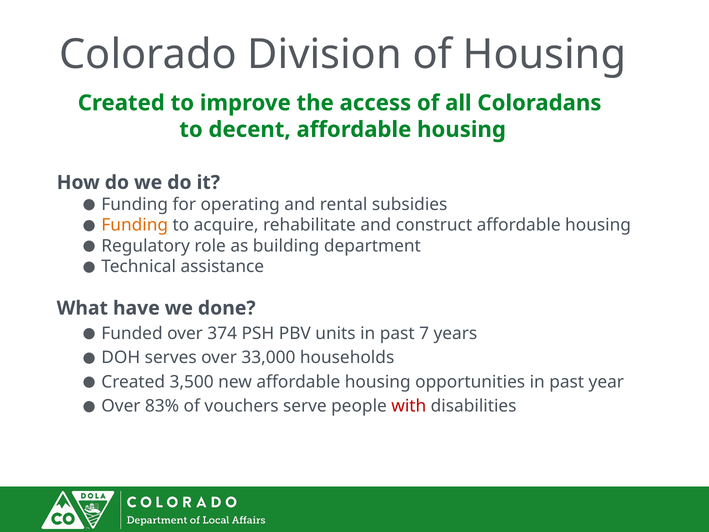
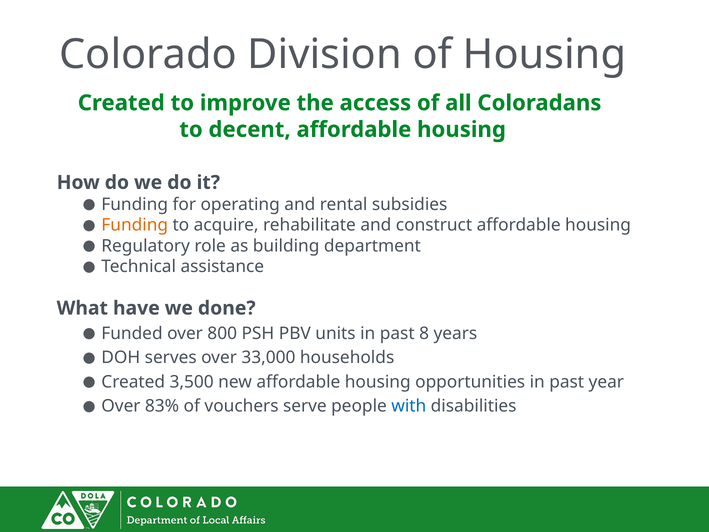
374: 374 -> 800
7: 7 -> 8
with colour: red -> blue
